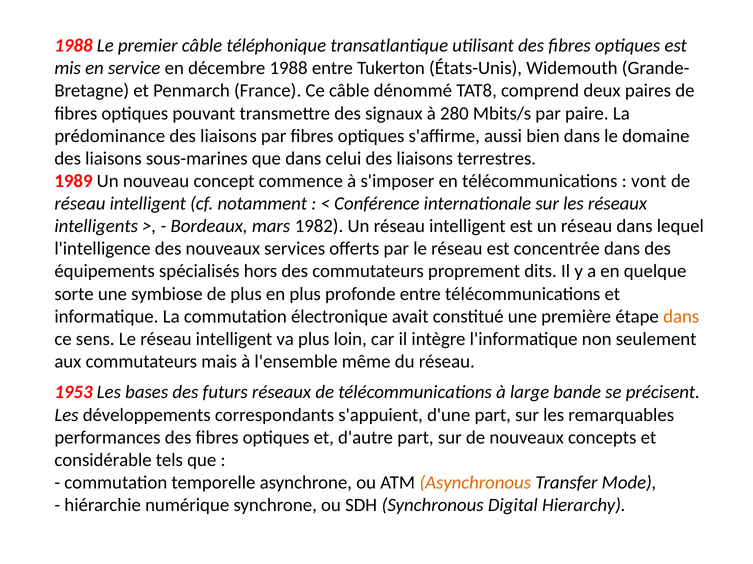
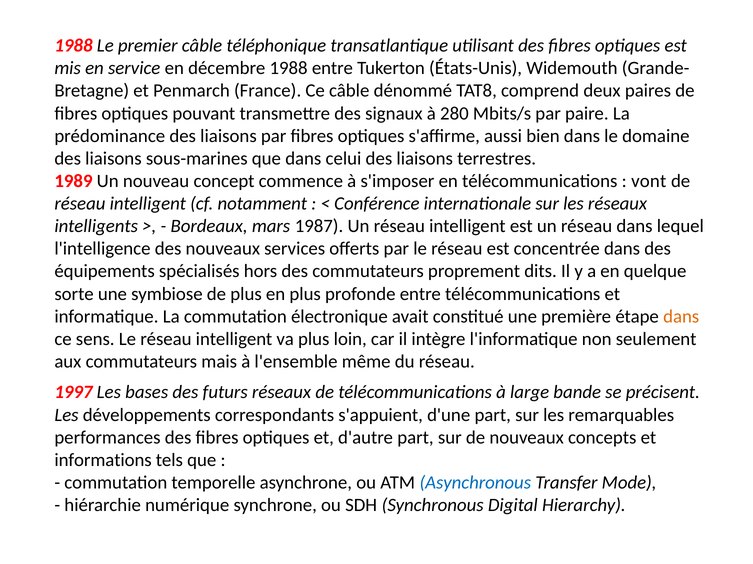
1982: 1982 -> 1987
1953: 1953 -> 1997
considérable: considérable -> informations
Asynchronous colour: orange -> blue
